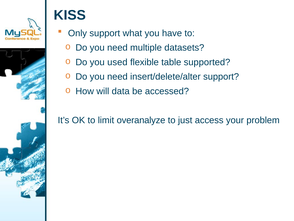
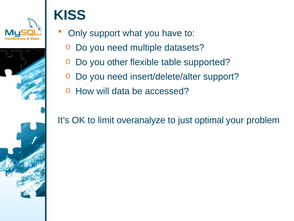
used: used -> other
access: access -> optimal
